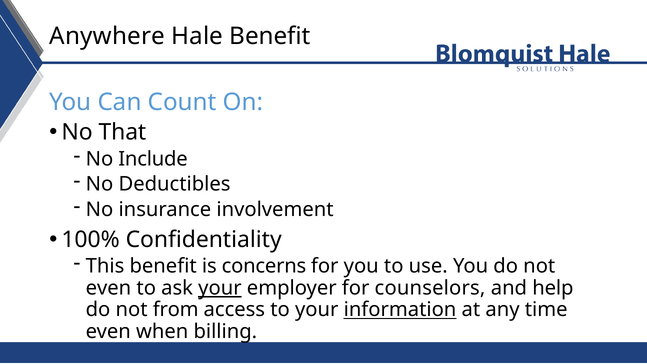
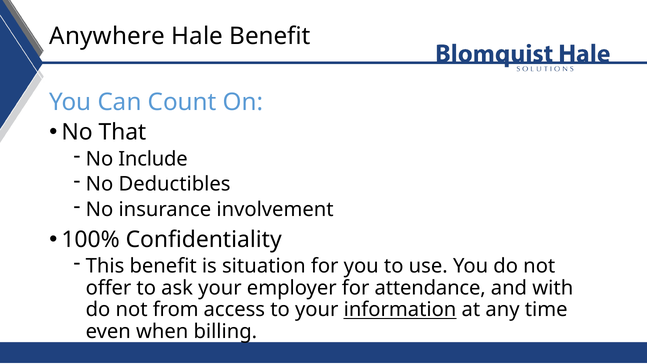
concerns: concerns -> situation
even at (108, 288): even -> offer
your at (220, 288) underline: present -> none
counselors: counselors -> attendance
help: help -> with
